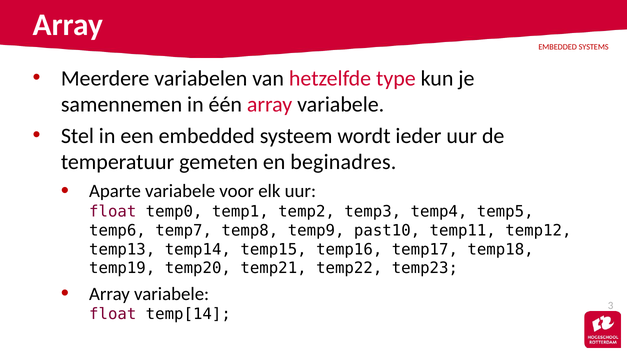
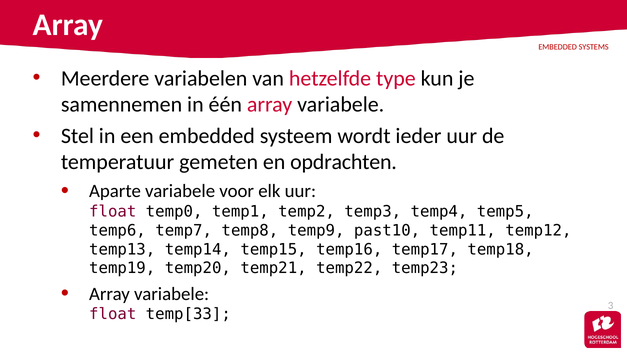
beginadres: beginadres -> opdrachten
temp[14: temp[14 -> temp[33
